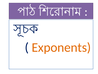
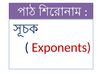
Exponents colour: orange -> red
